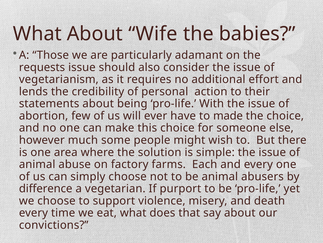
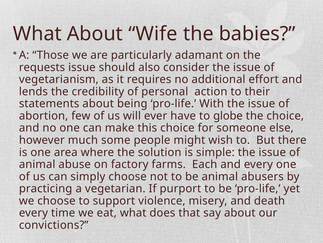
made: made -> globe
difference: difference -> practicing
